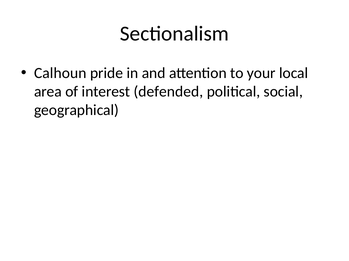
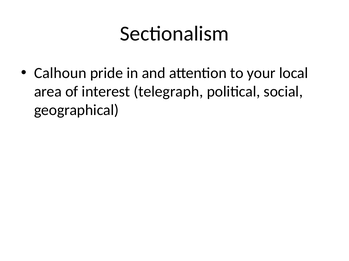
defended: defended -> telegraph
